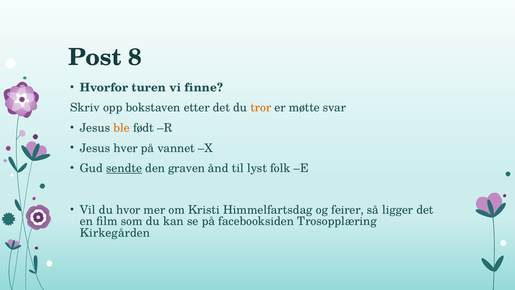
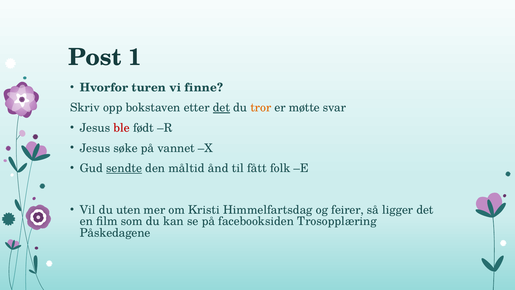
8: 8 -> 1
det at (221, 108) underline: none -> present
ble colour: orange -> red
hver: hver -> søke
graven: graven -> måltid
lyst: lyst -> fått
hvor: hvor -> uten
Kirkegården: Kirkegården -> Påskedagene
